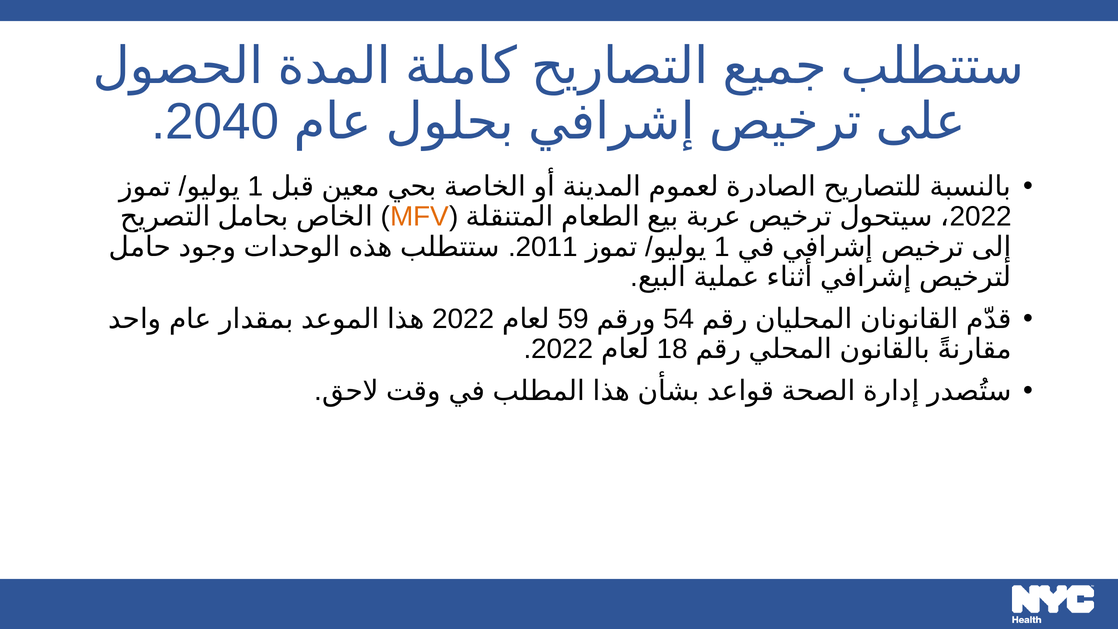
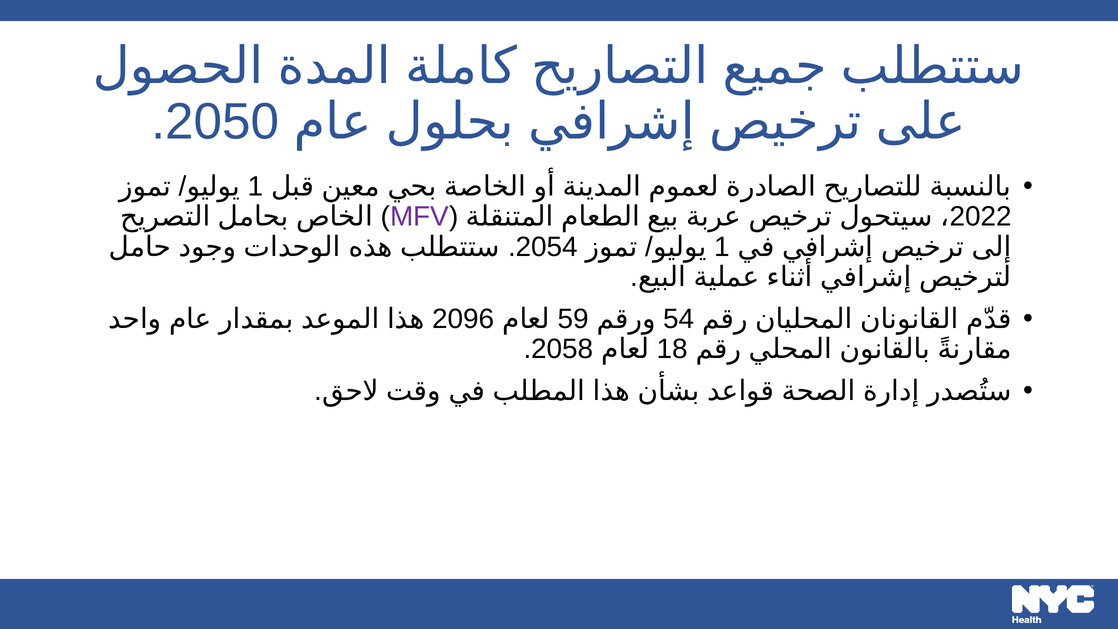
2040: 2040 -> 2050
MFV colour: orange -> purple
2011: 2011 -> 2054
2022 at (463, 319): 2022 -> 2096
2022 at (562, 349): 2022 -> 2058
